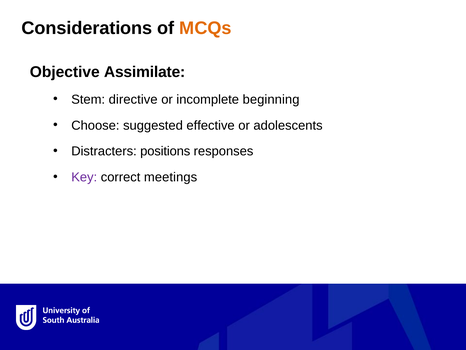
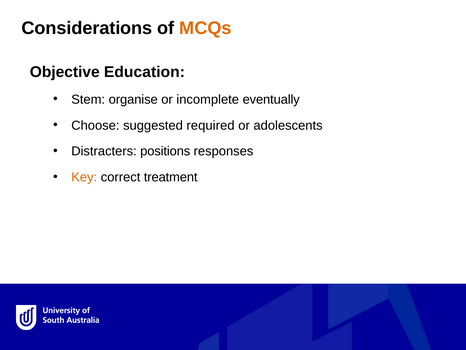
Assimilate: Assimilate -> Education
directive: directive -> organise
beginning: beginning -> eventually
effective: effective -> required
Key colour: purple -> orange
meetings: meetings -> treatment
